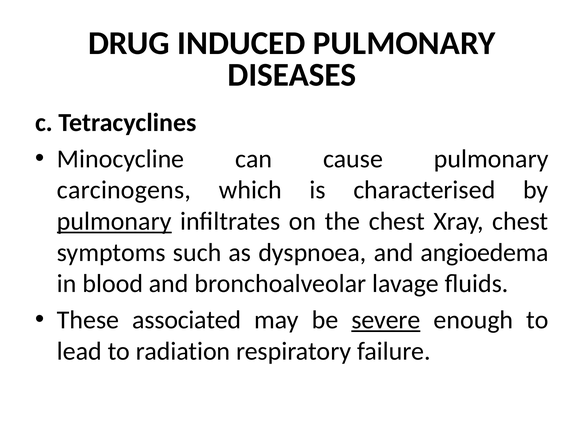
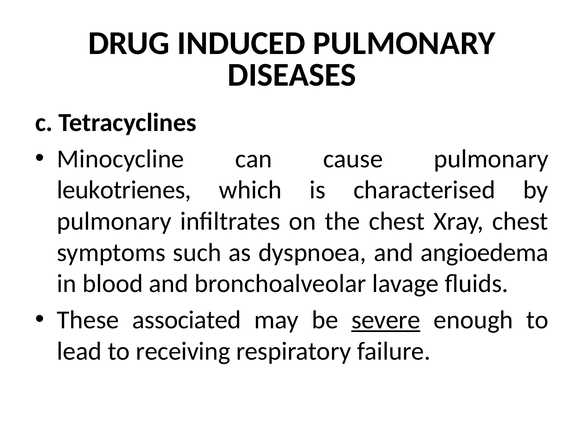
carcinogens: carcinogens -> leukotrienes
pulmonary at (114, 221) underline: present -> none
radiation: radiation -> receiving
